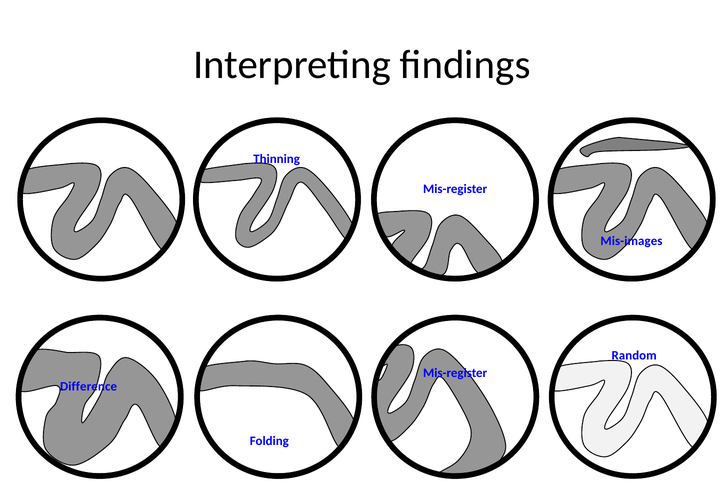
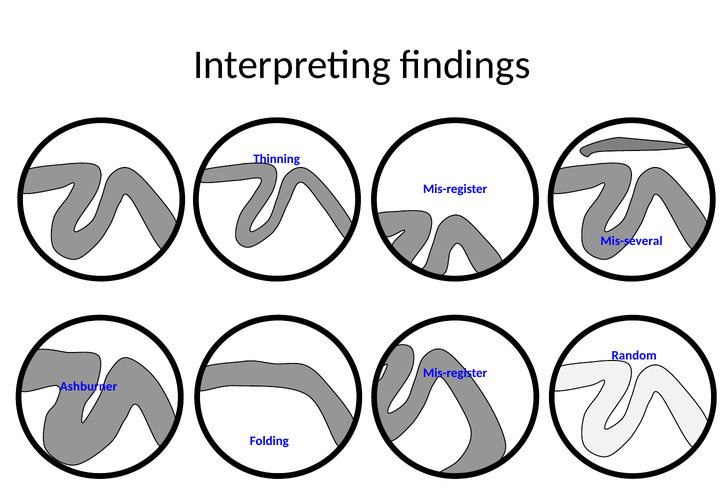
Mis-images: Mis-images -> Mis-several
Difference: Difference -> Ashburner
